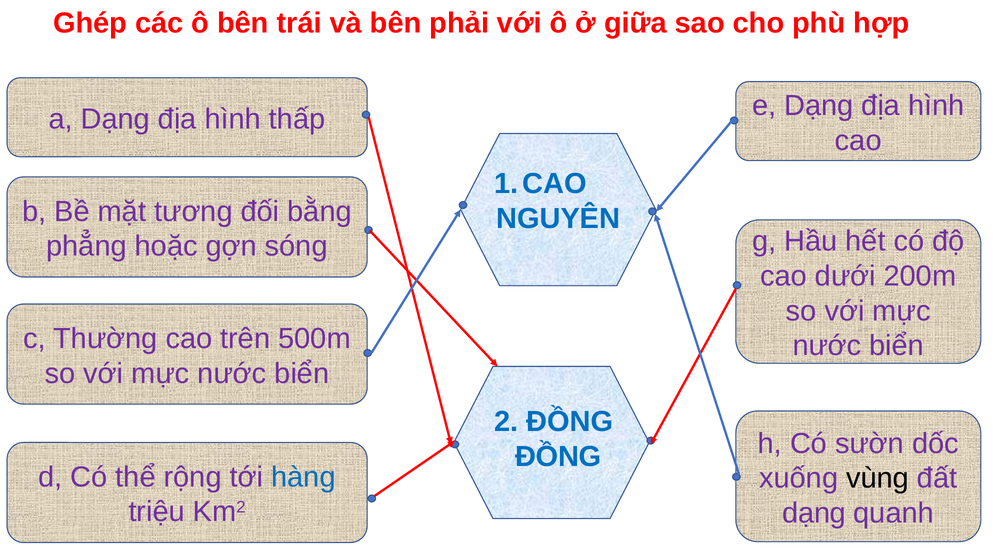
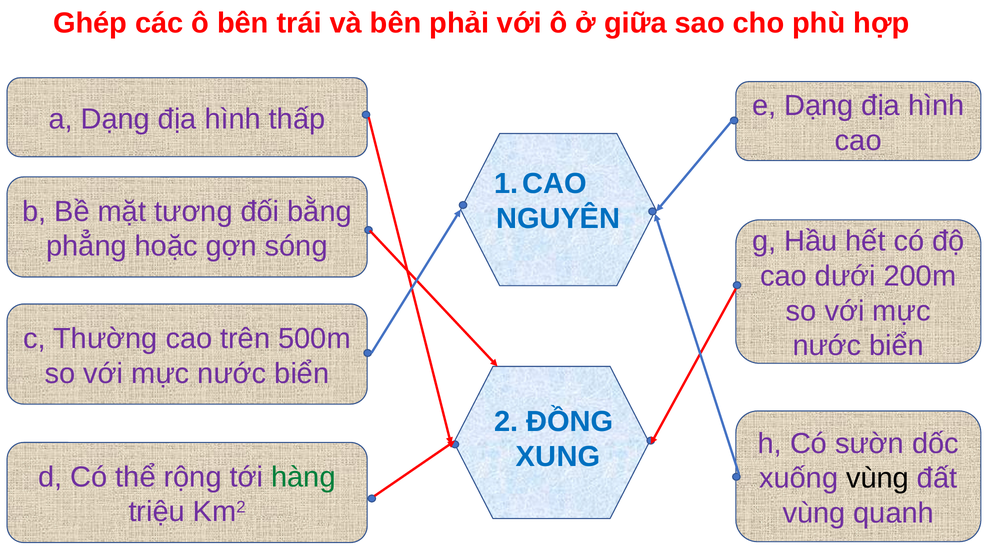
ĐỒNG at (558, 456): ĐỒNG -> XUNG
hàng colour: blue -> green
dạng at (814, 513): dạng -> vùng
